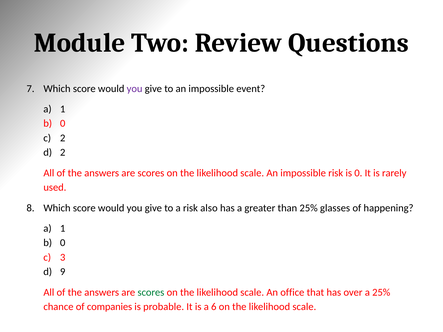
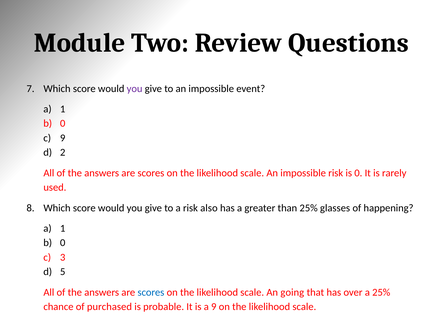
2 at (63, 138): 2 -> 9
9: 9 -> 5
scores at (151, 292) colour: green -> blue
office: office -> going
companies: companies -> purchased
a 6: 6 -> 9
